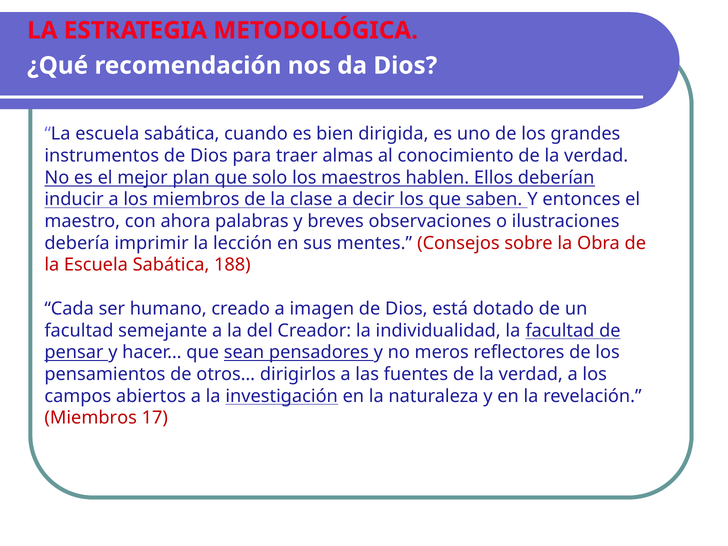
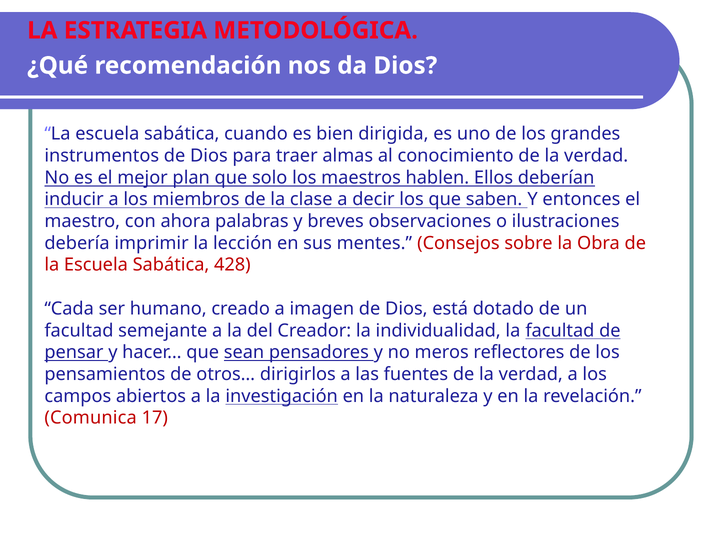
188: 188 -> 428
Miembros at (91, 418): Miembros -> Comunica
